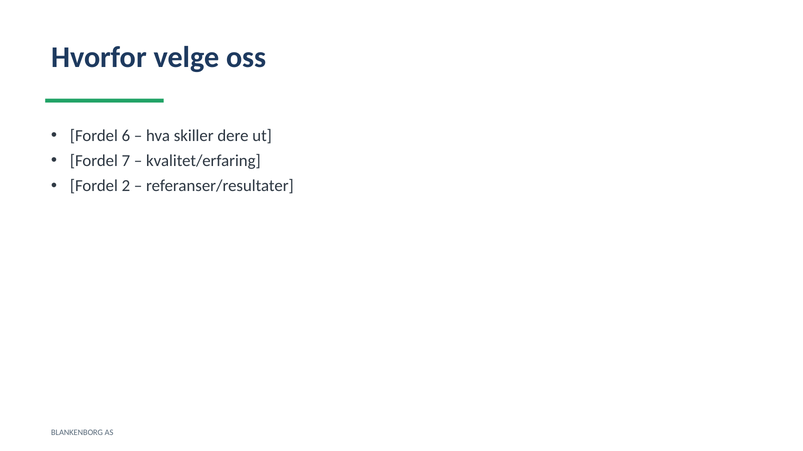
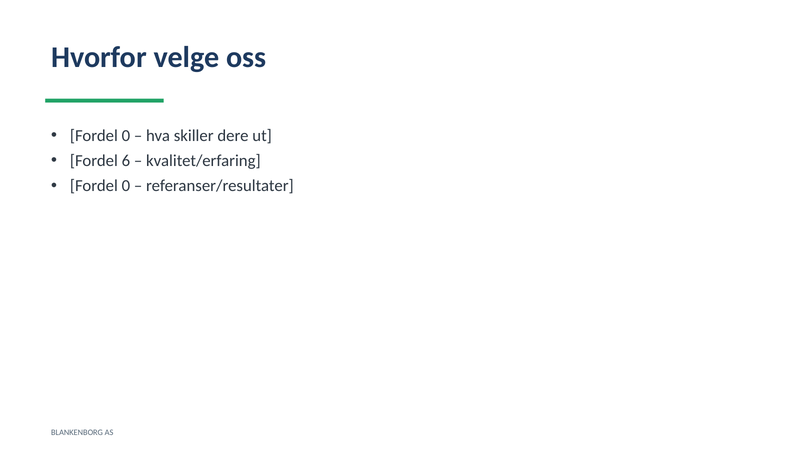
6 at (126, 136): 6 -> 0
7: 7 -> 6
2 at (126, 186): 2 -> 0
